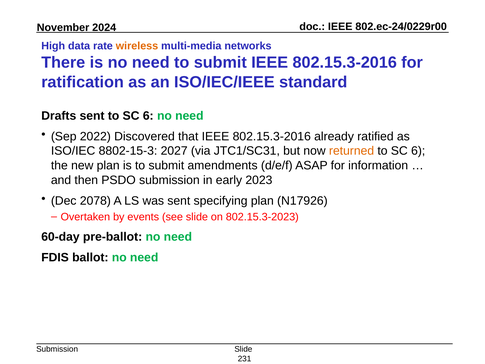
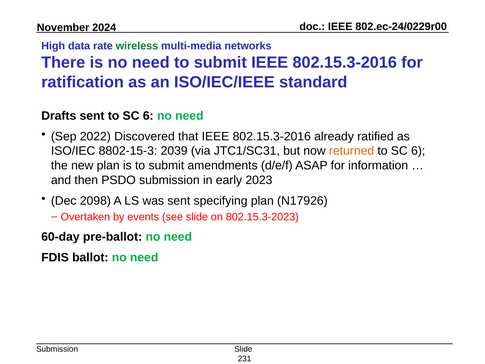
wireless colour: orange -> green
2027: 2027 -> 2039
2078: 2078 -> 2098
